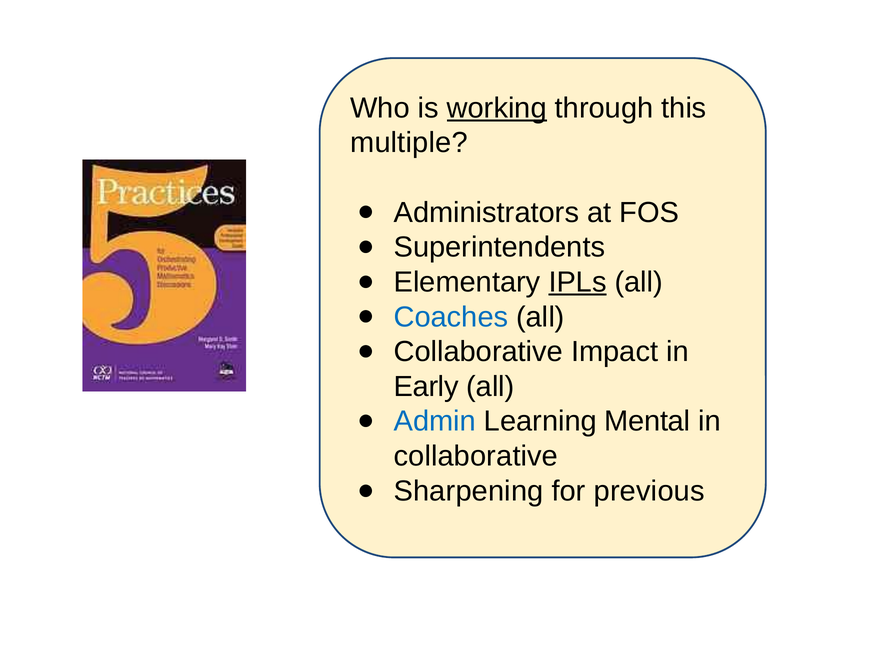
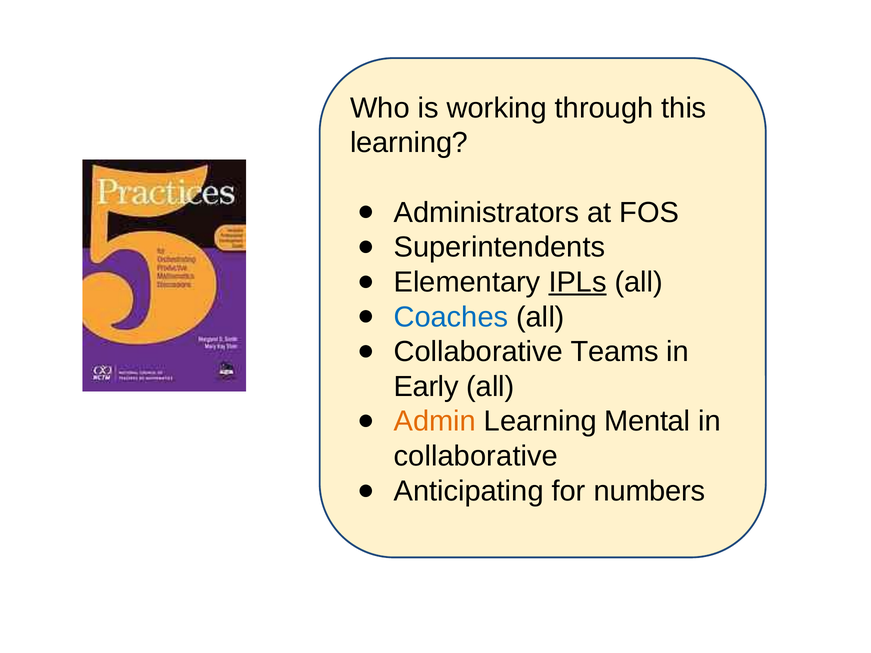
working underline: present -> none
multiple at (409, 143): multiple -> learning
Impact: Impact -> Teams
Admin colour: blue -> orange
Sharpening: Sharpening -> Anticipating
previous: previous -> numbers
